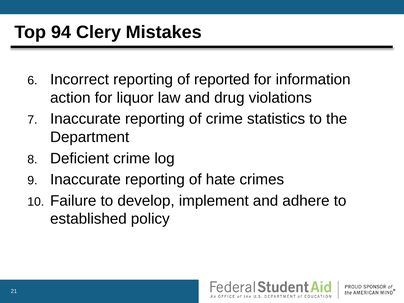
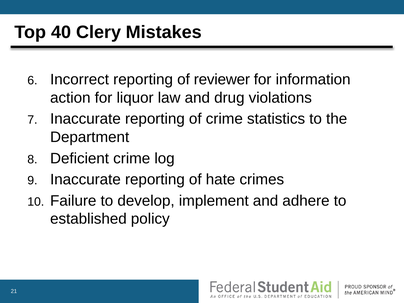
94: 94 -> 40
reported: reported -> reviewer
